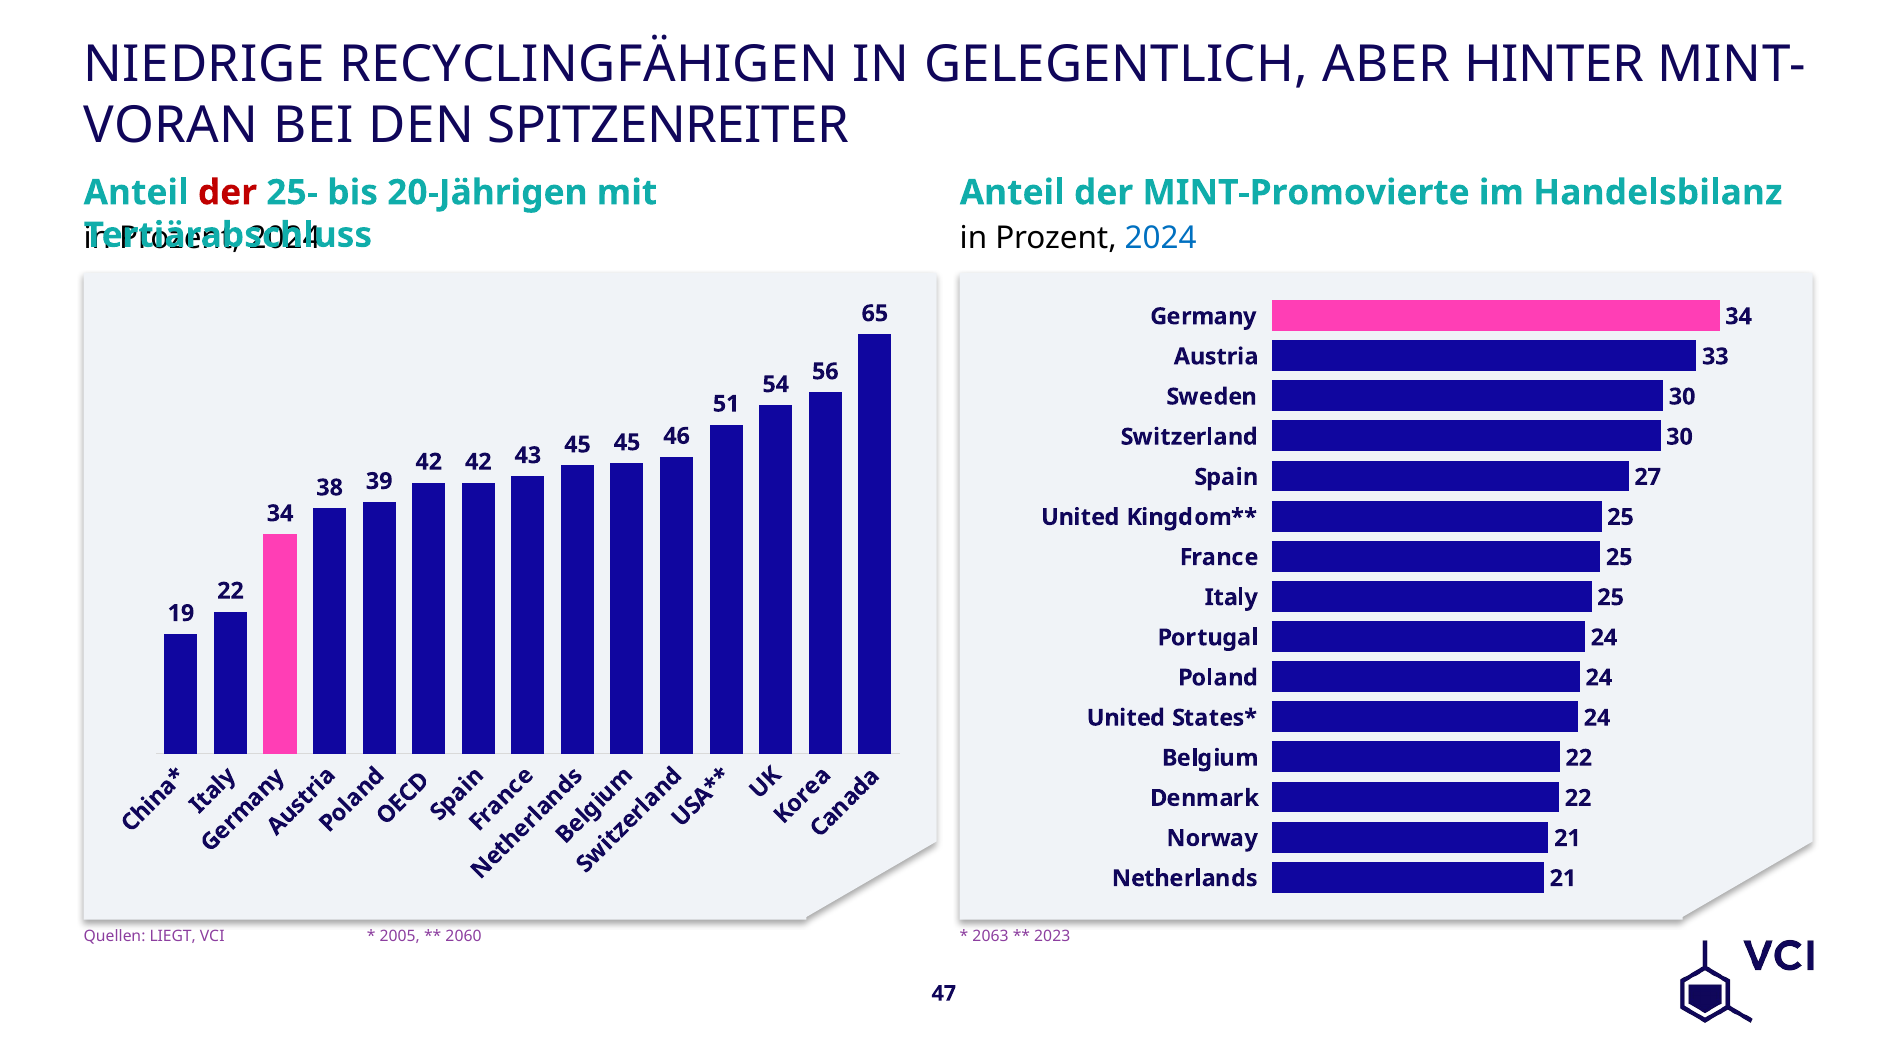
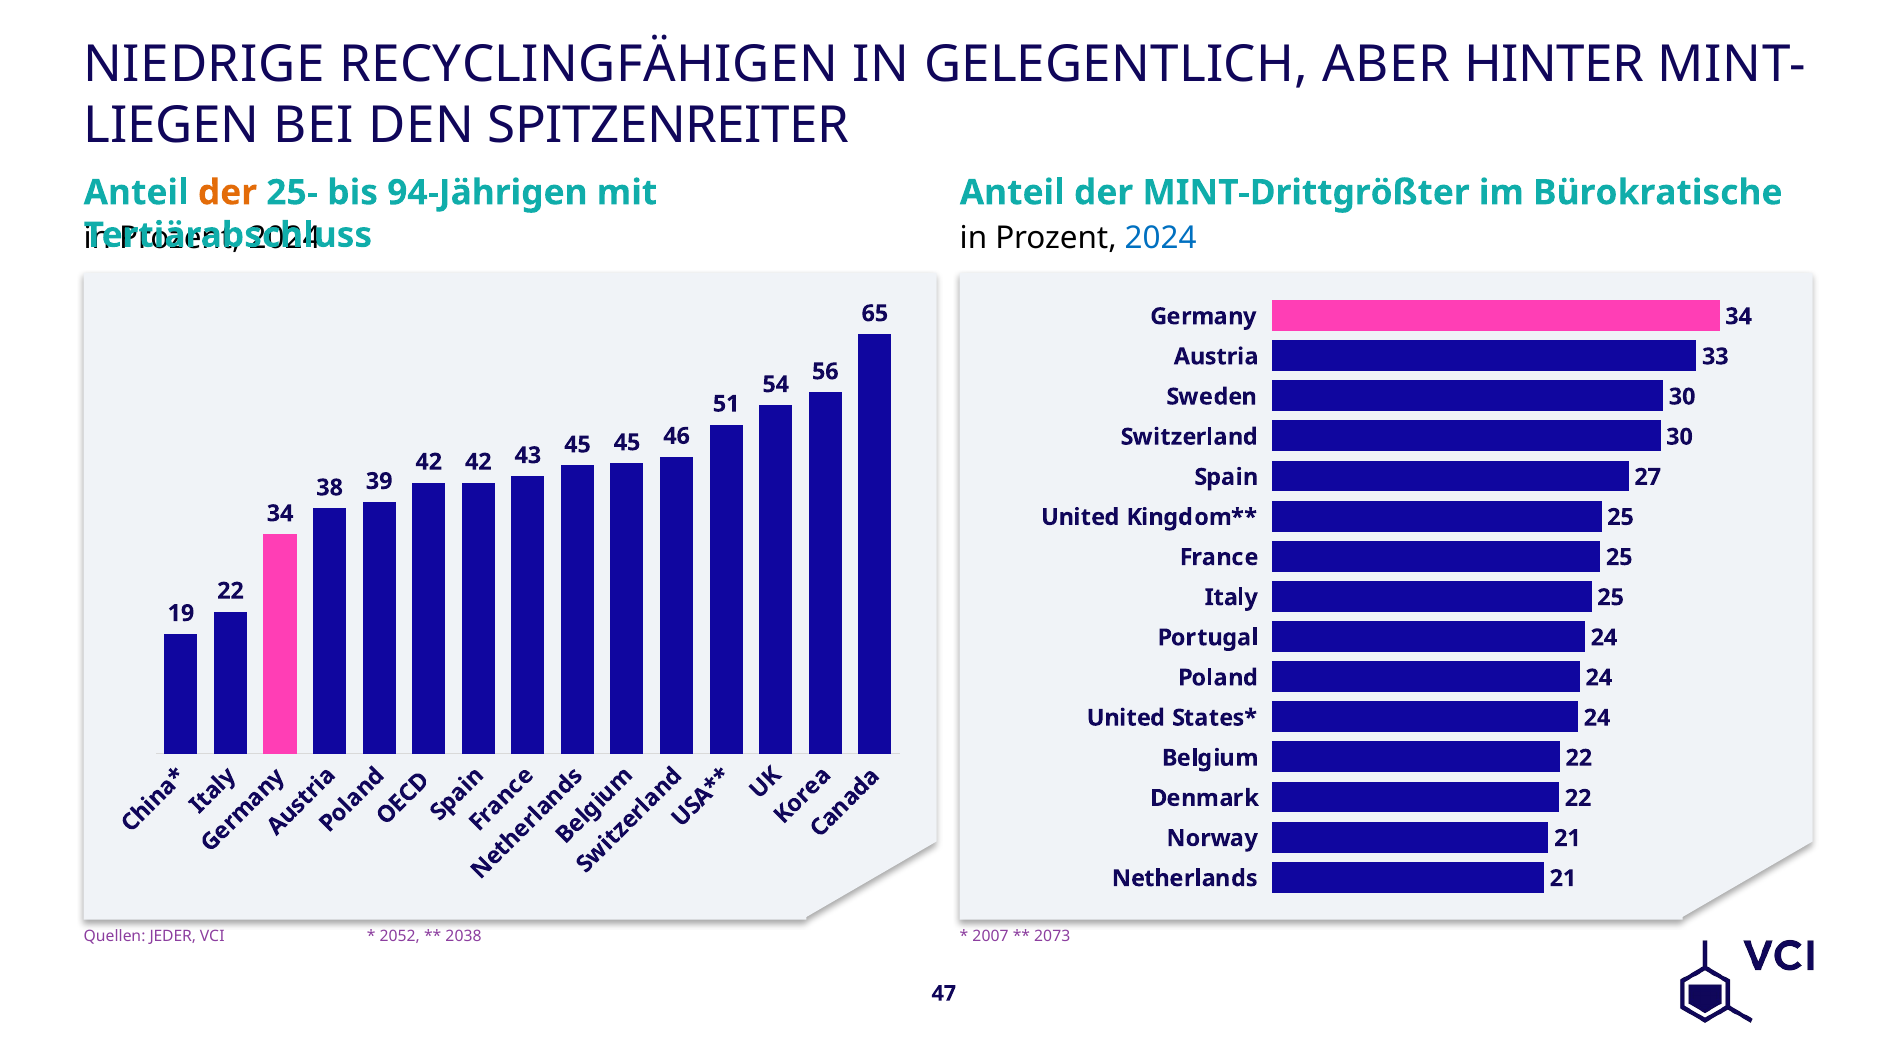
VORAN: VORAN -> LIEGEN
der at (227, 193) colour: red -> orange
20-Jährigen: 20-Jährigen -> 94-Jährigen
MINT-Promovierte: MINT-Promovierte -> MINT-Drittgrößter
Handelsbilanz: Handelsbilanz -> Bürokratische
LIEGT: LIEGT -> JEDER
2005: 2005 -> 2052
2060: 2060 -> 2038
2063: 2063 -> 2007
2023: 2023 -> 2073
